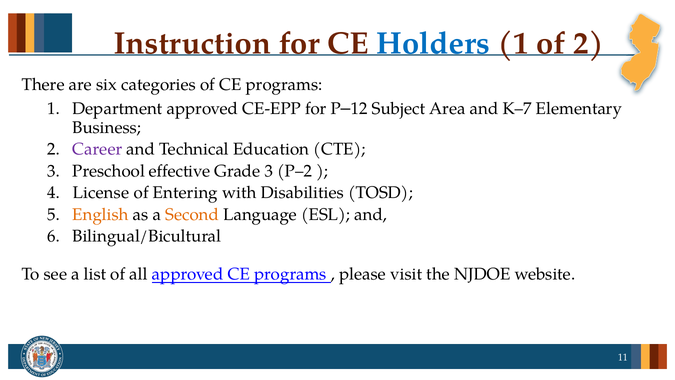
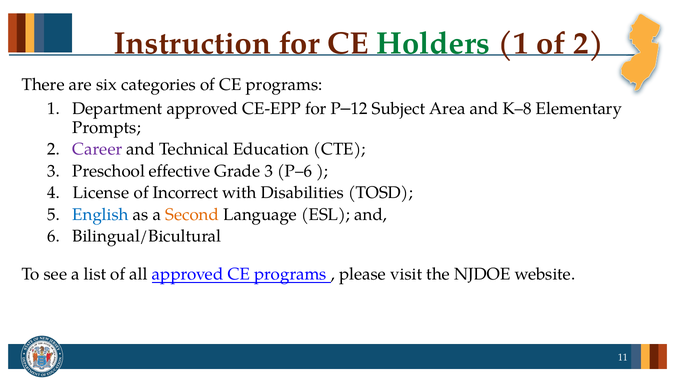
Holders colour: blue -> green
K–7: K–7 -> K–8
Business: Business -> Prompts
P–2: P–2 -> P–6
Entering: Entering -> Incorrect
English colour: orange -> blue
